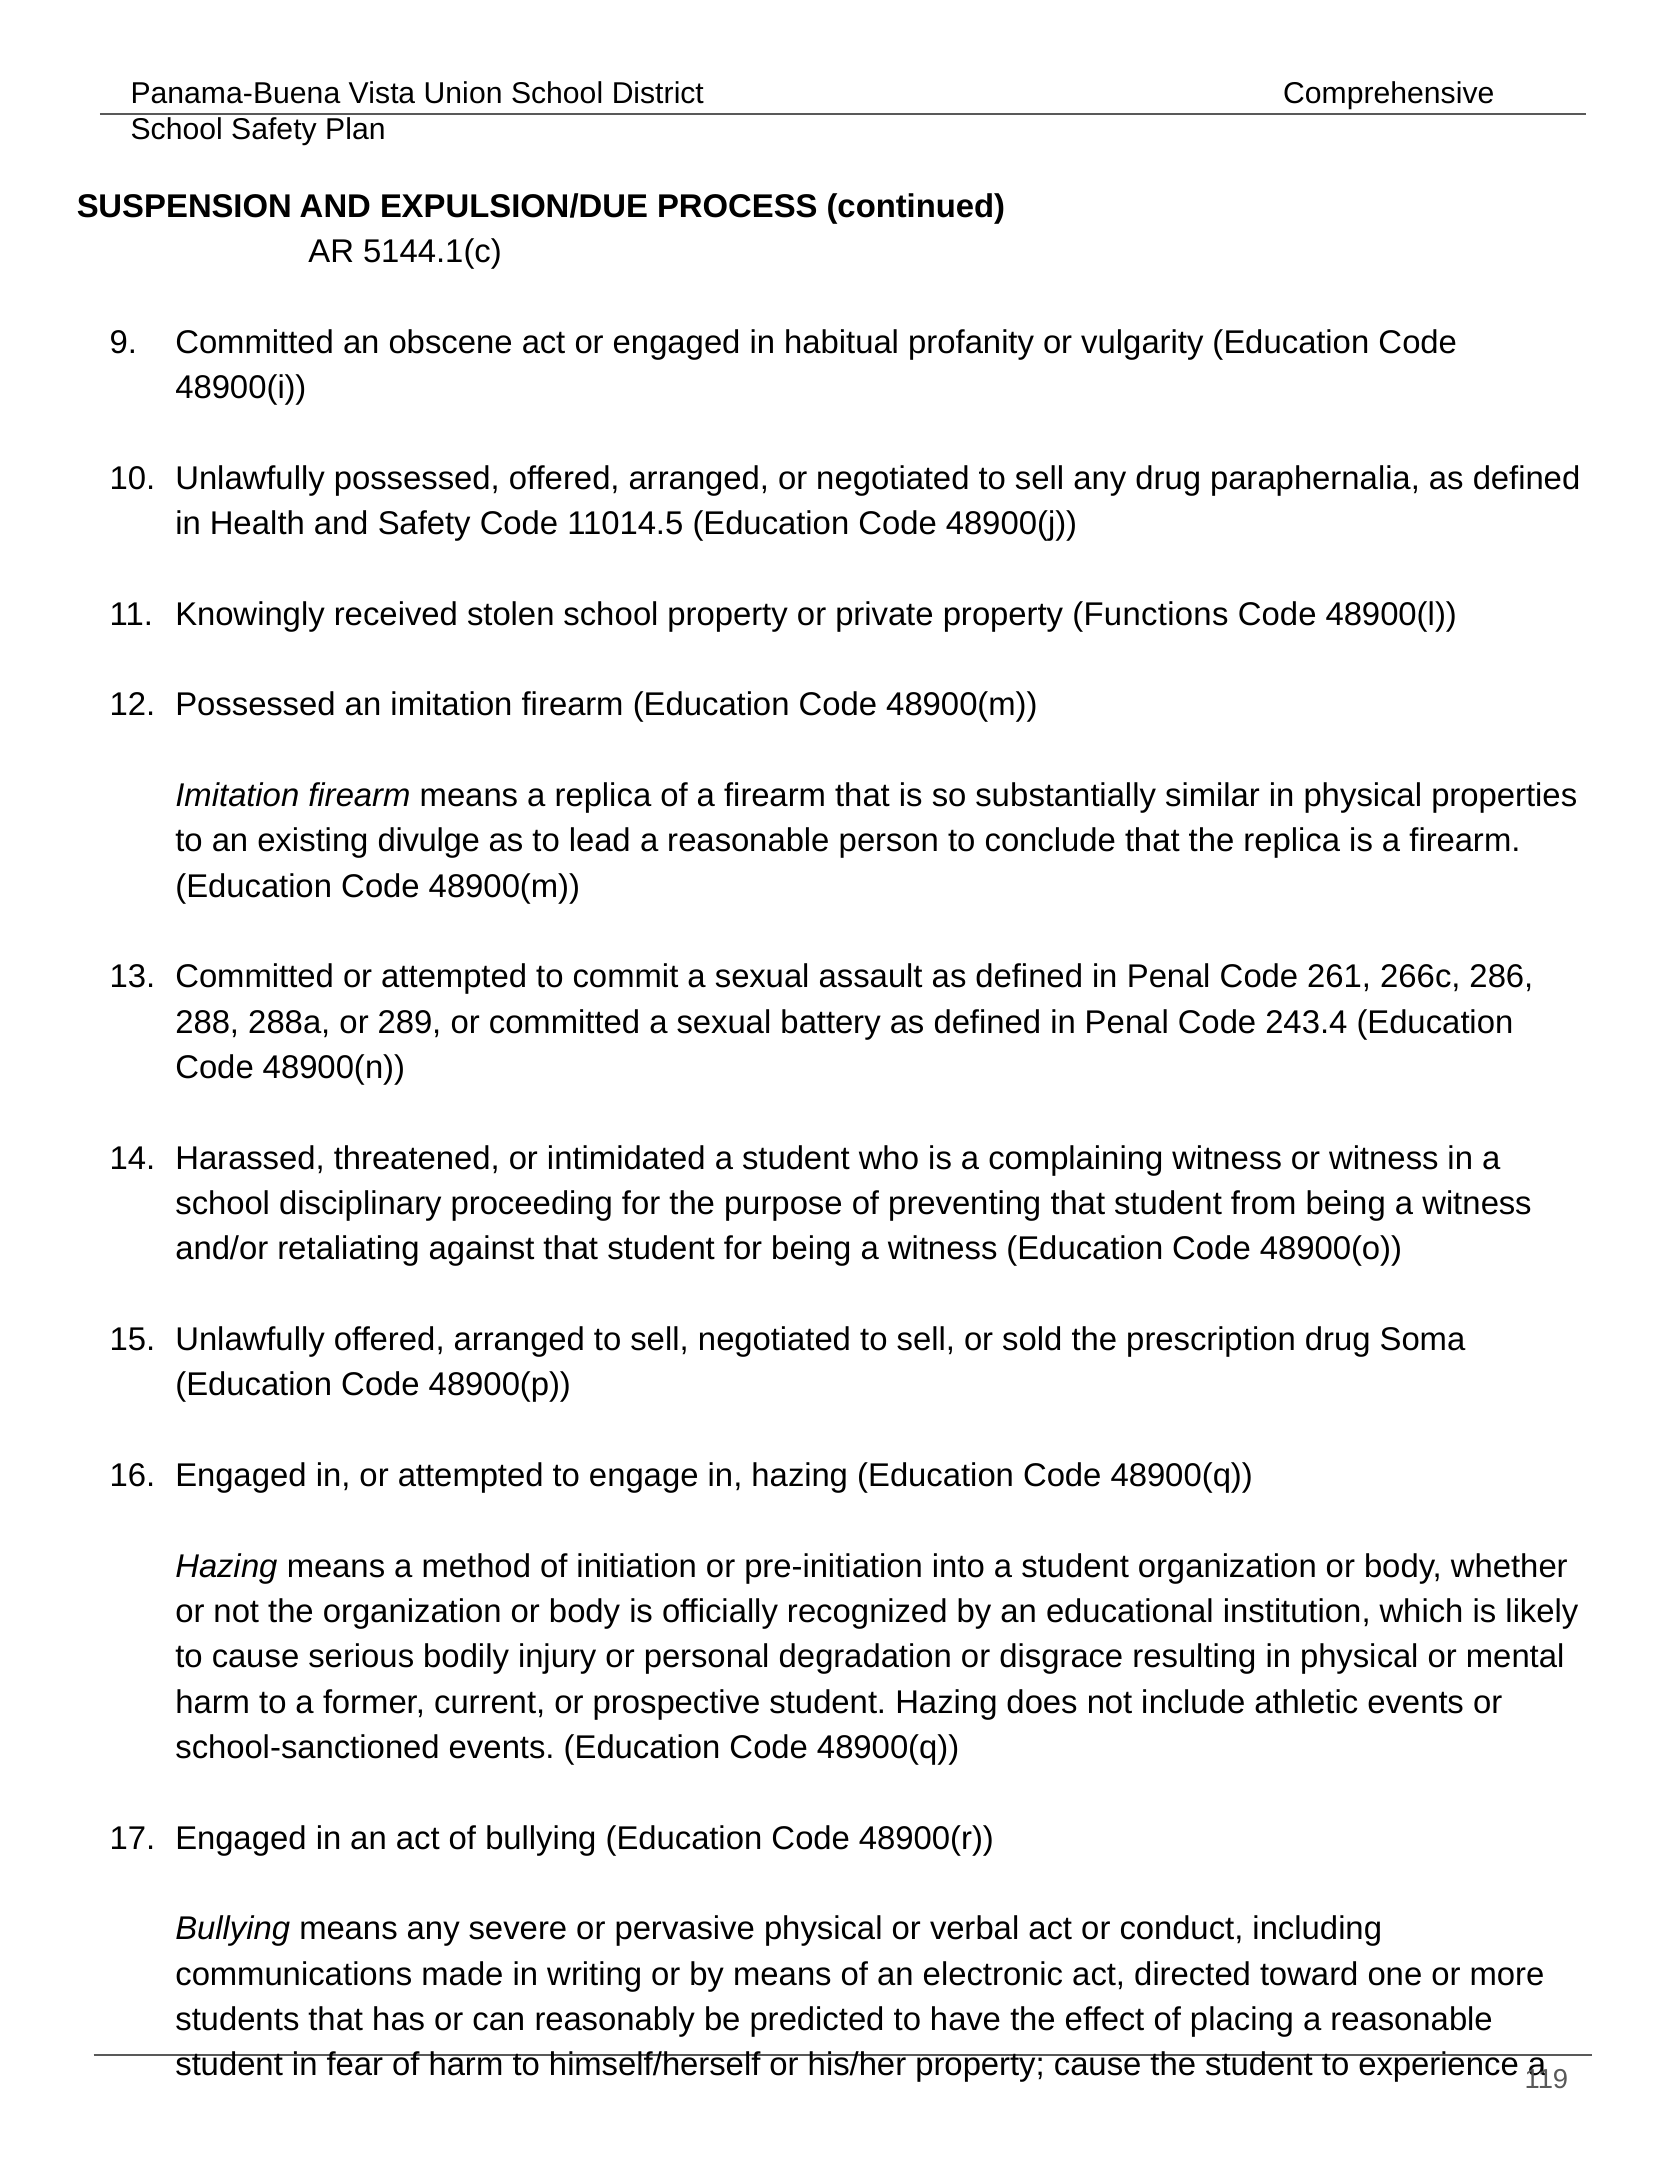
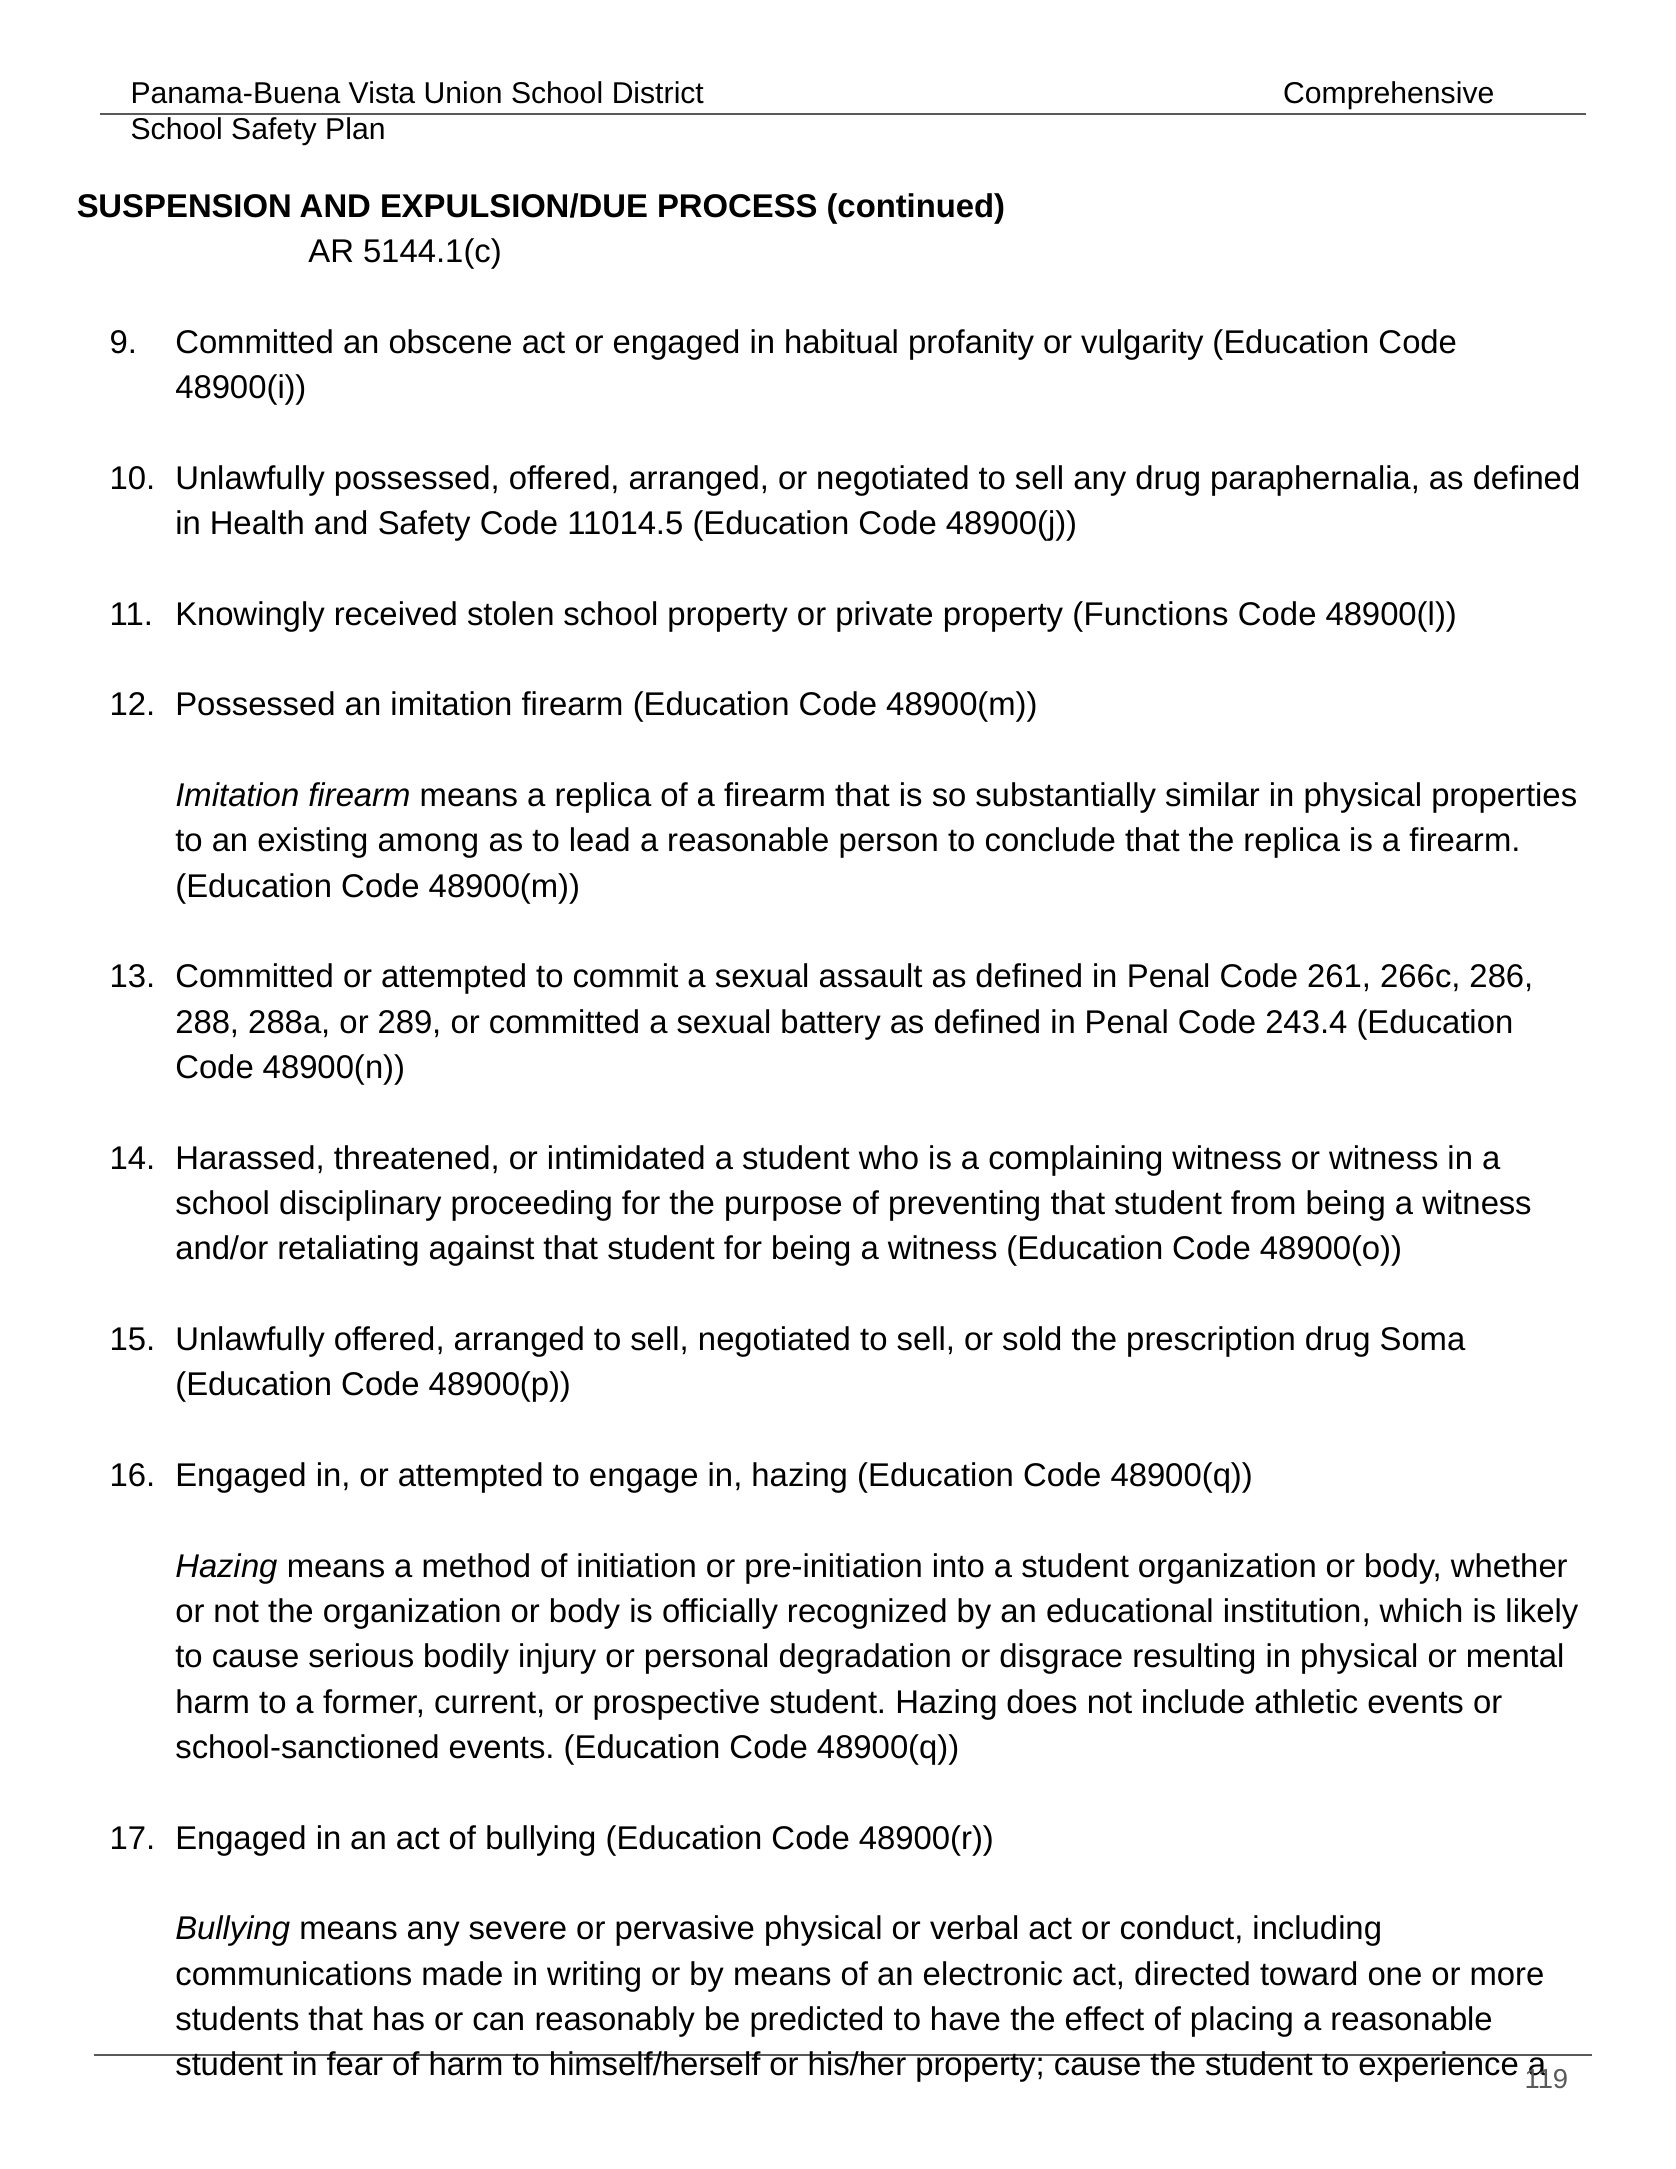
divulge: divulge -> among
